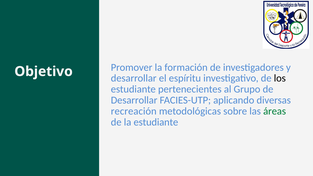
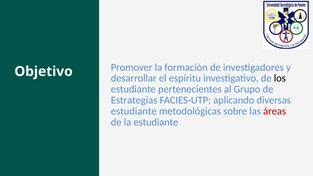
Desarrollar at (134, 100): Desarrollar -> Estrategias
recreación at (134, 111): recreación -> estudiante
áreas colour: green -> red
